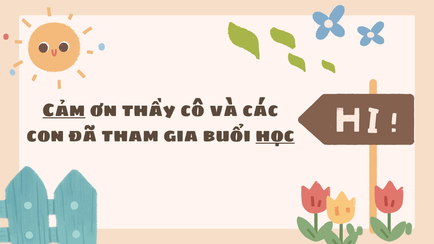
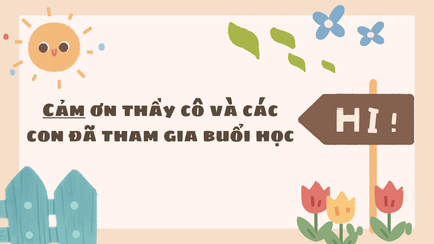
học underline: present -> none
